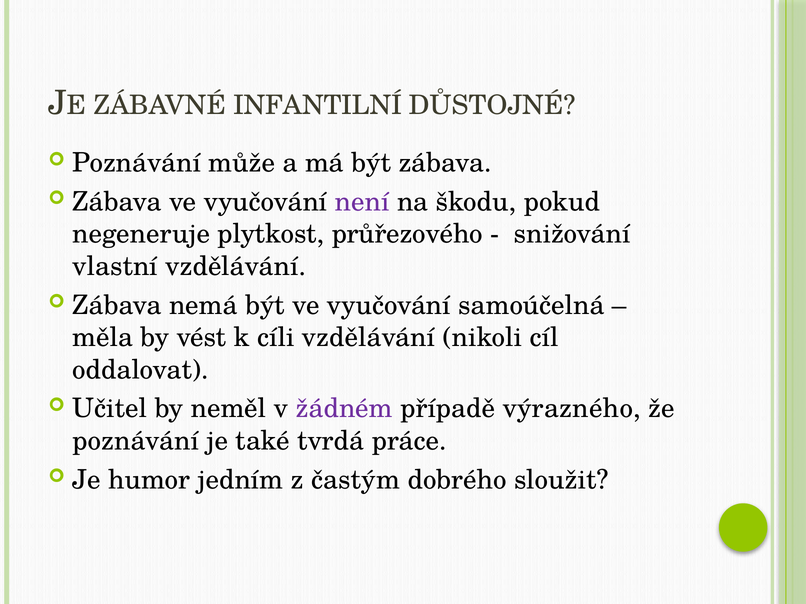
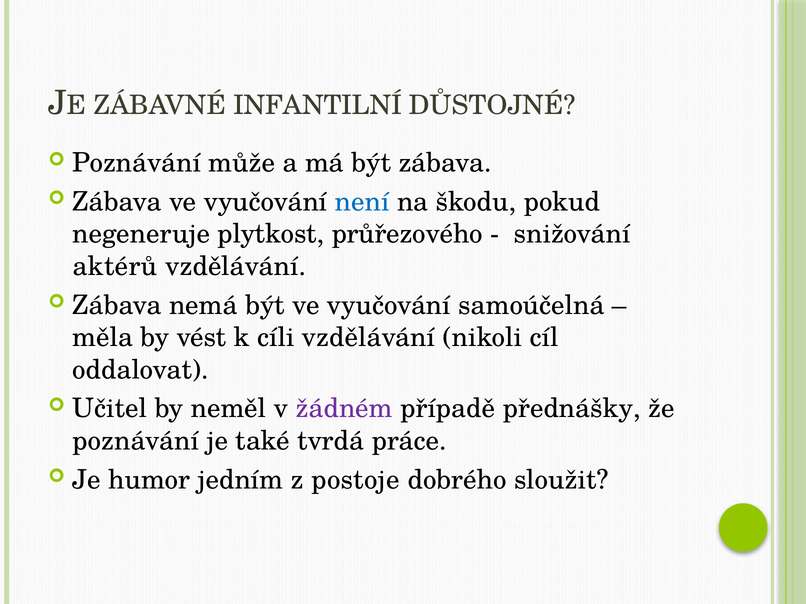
není colour: purple -> blue
vlastní: vlastní -> aktérů
výrazného: výrazného -> přednášky
častým: častým -> postoje
